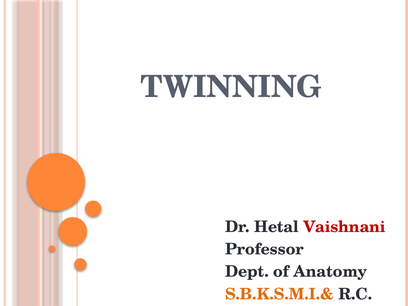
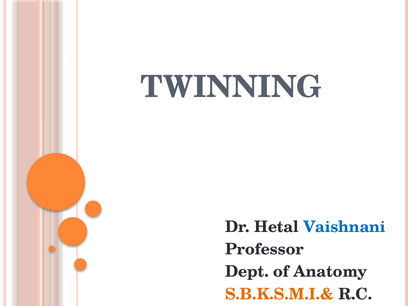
Vaishnani colour: red -> blue
